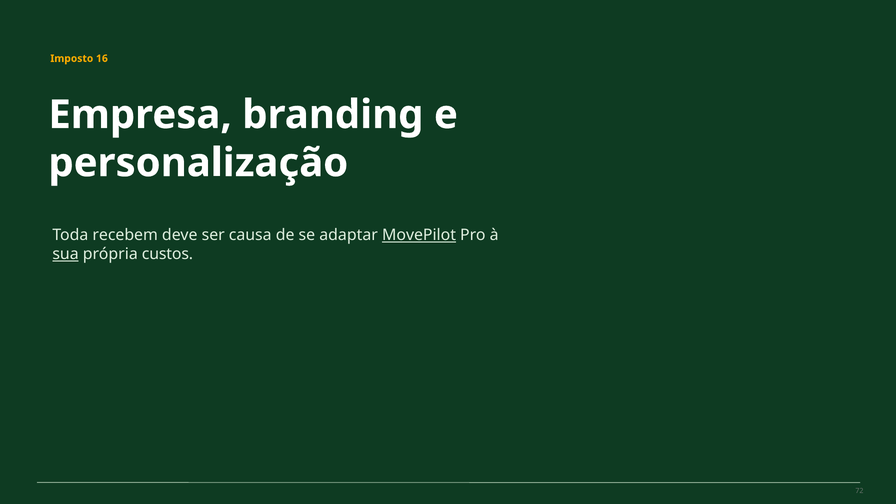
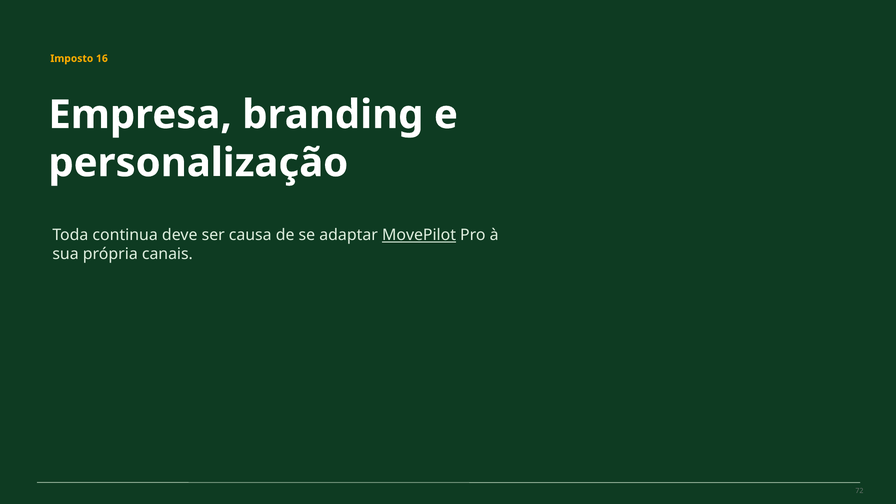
recebem: recebem -> continua
sua underline: present -> none
custos: custos -> canais
